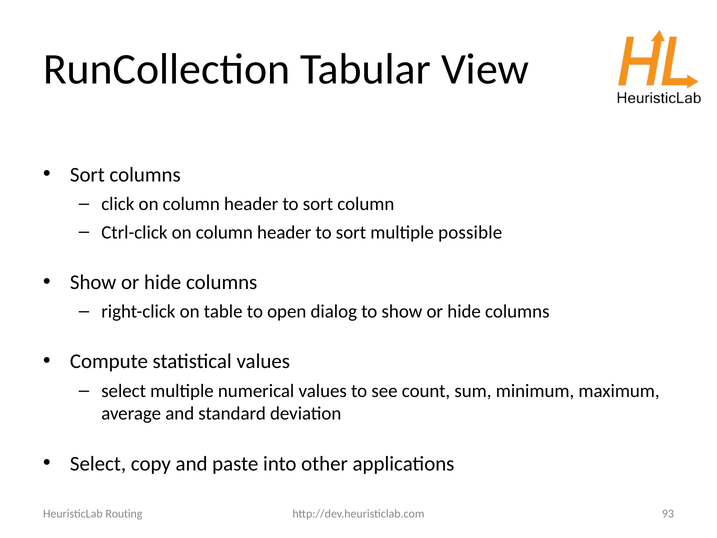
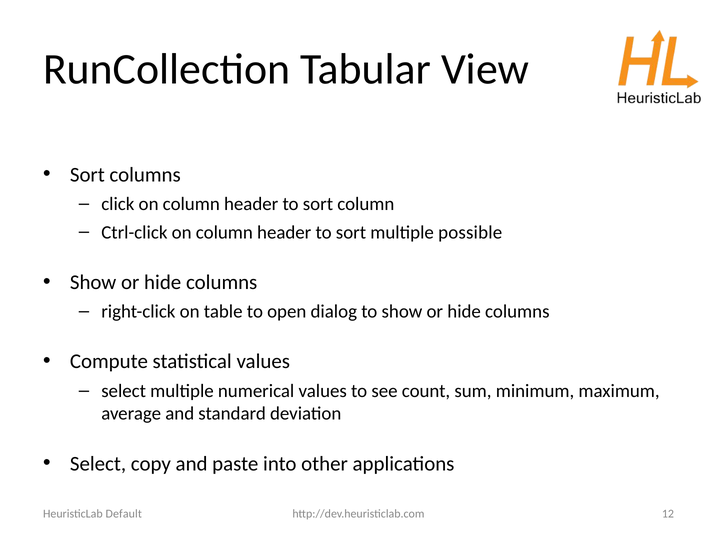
93: 93 -> 12
Routing: Routing -> Default
